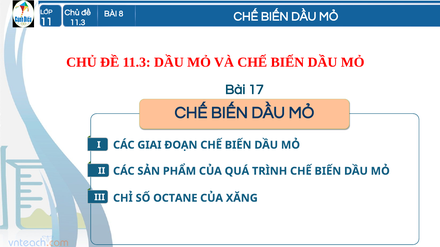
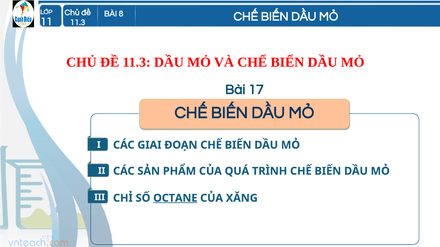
OCTANE underline: none -> present
